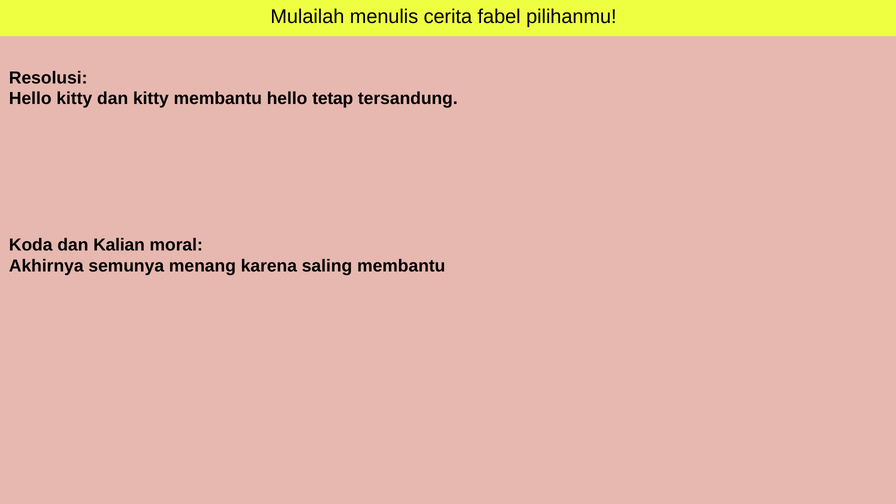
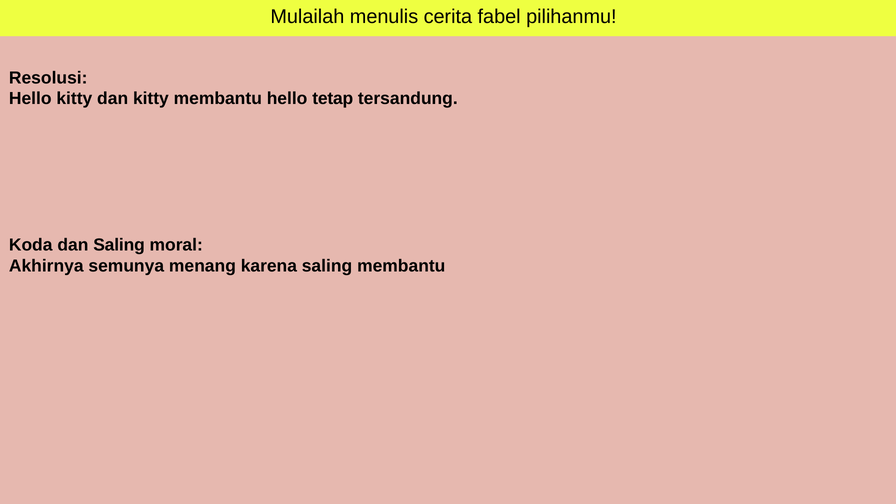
dan Kalian: Kalian -> Saling
